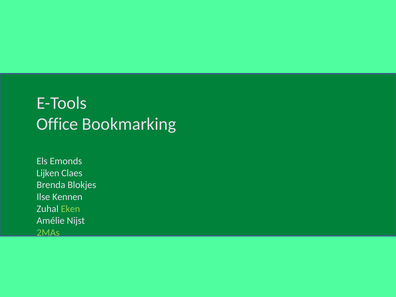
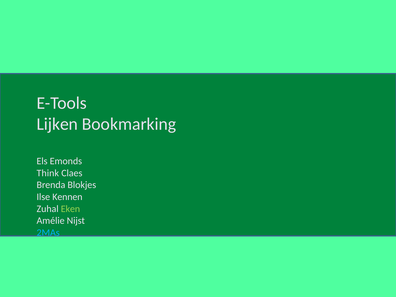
Office: Office -> Lijken
Lijken: Lijken -> Think
2MAs colour: light green -> light blue
